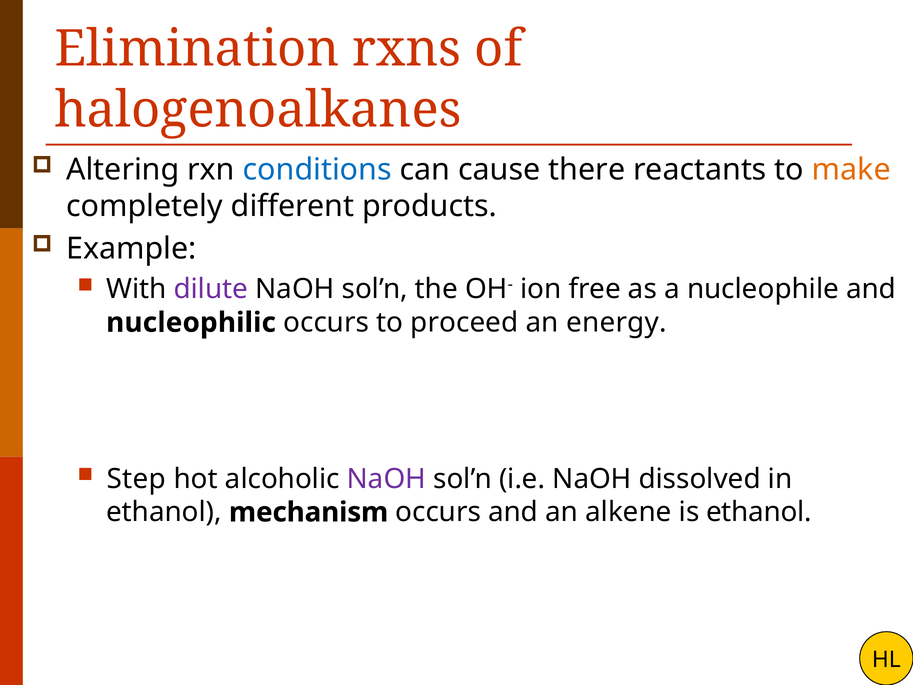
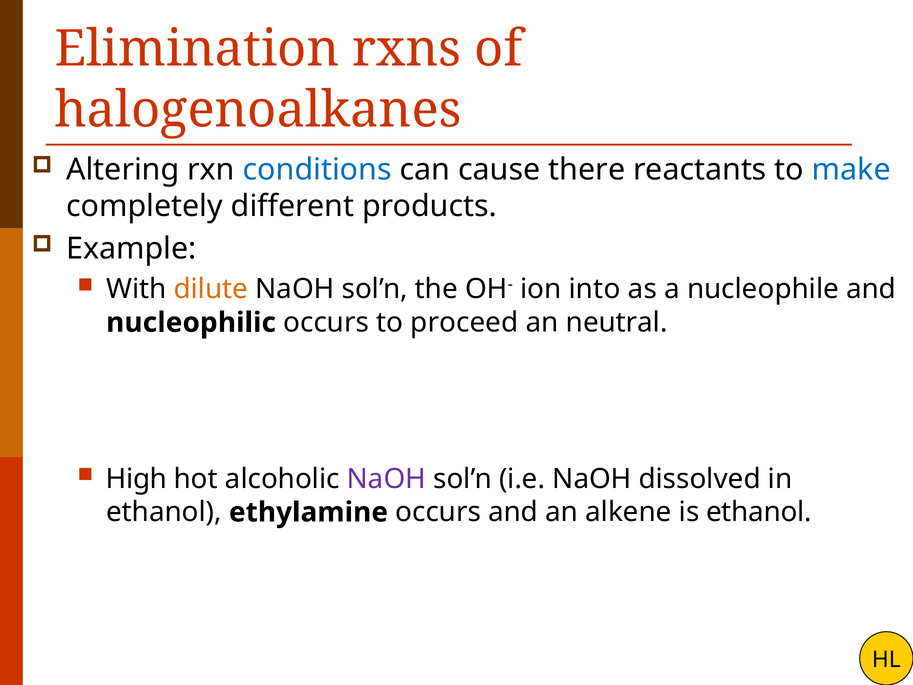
make colour: orange -> blue
dilute colour: purple -> orange
free: free -> into
energy: energy -> neutral
Step: Step -> High
mechanism: mechanism -> ethylamine
